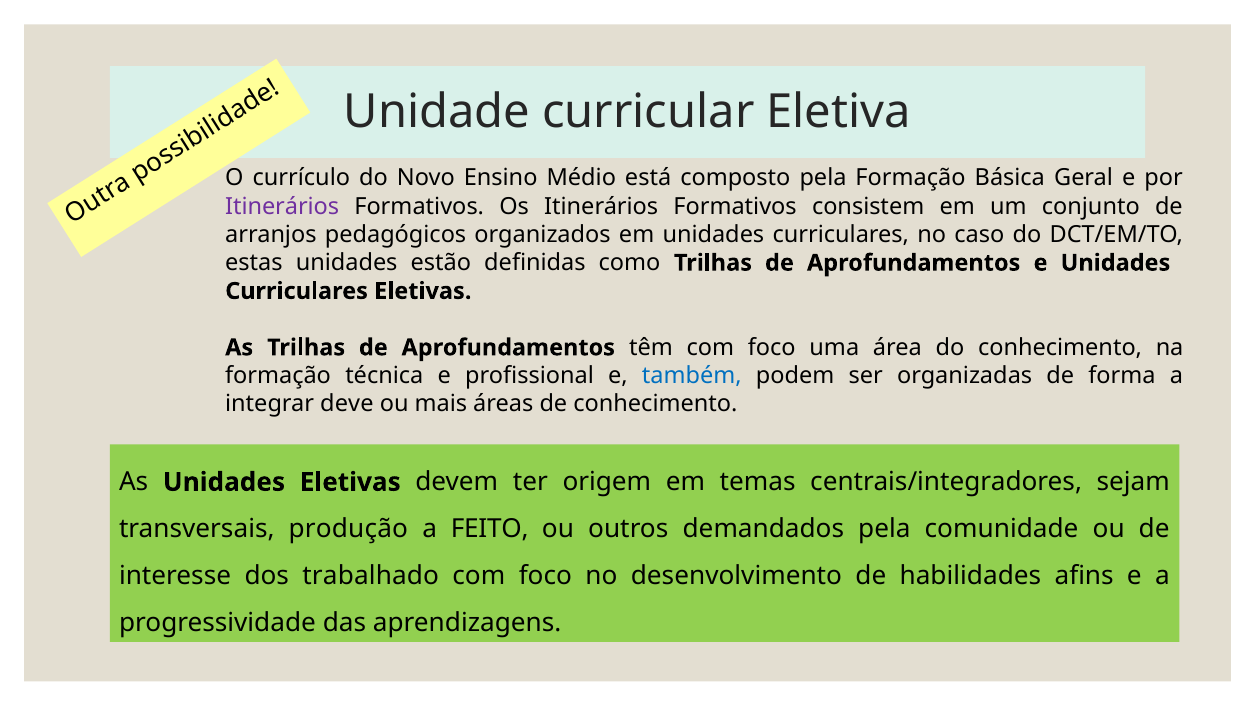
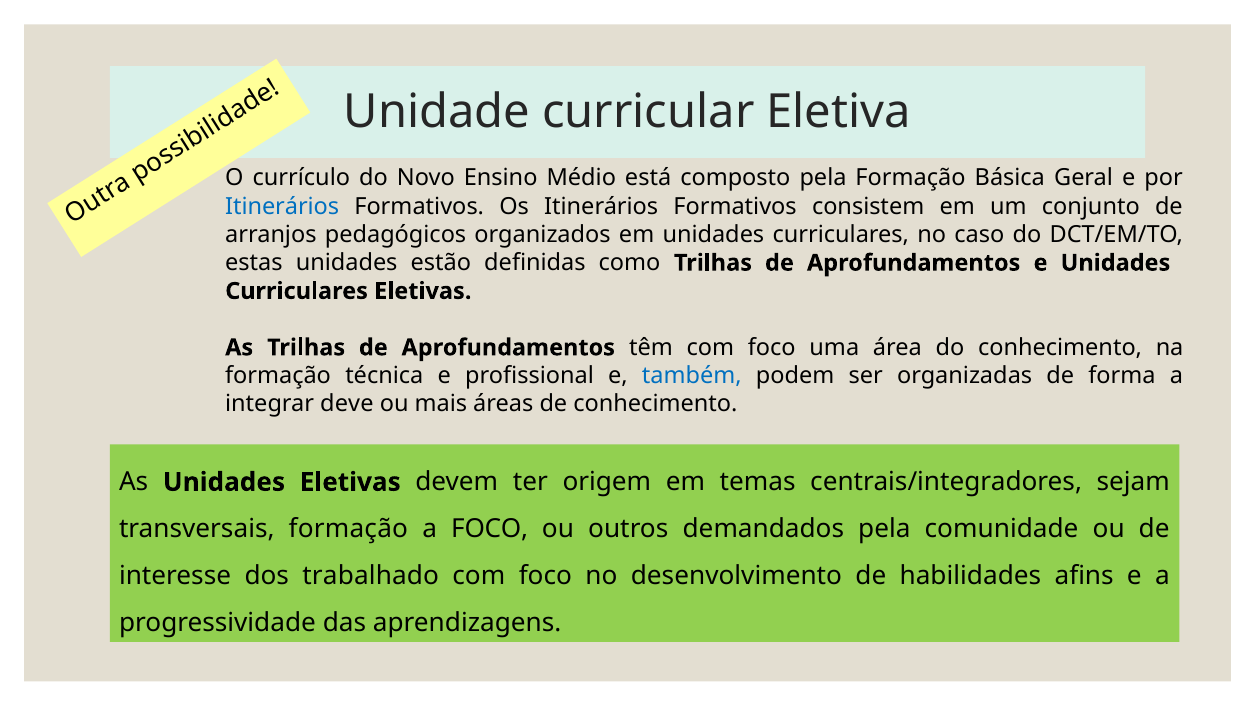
Itinerários at (282, 206) colour: purple -> blue
transversais produção: produção -> formação
a FEITO: FEITO -> FOCO
